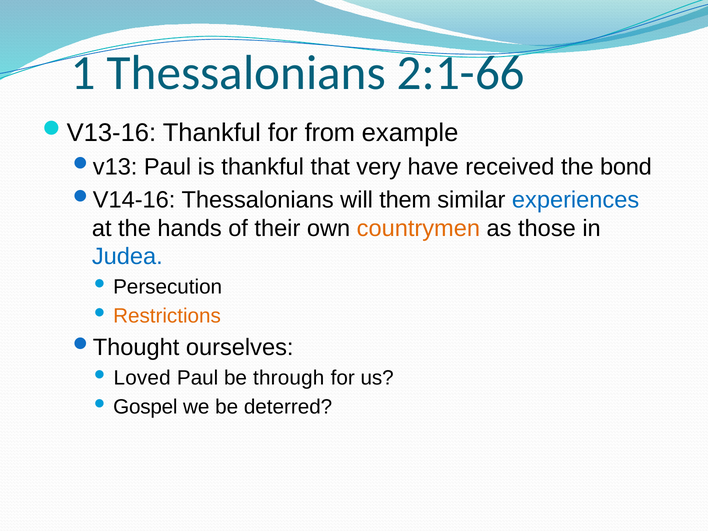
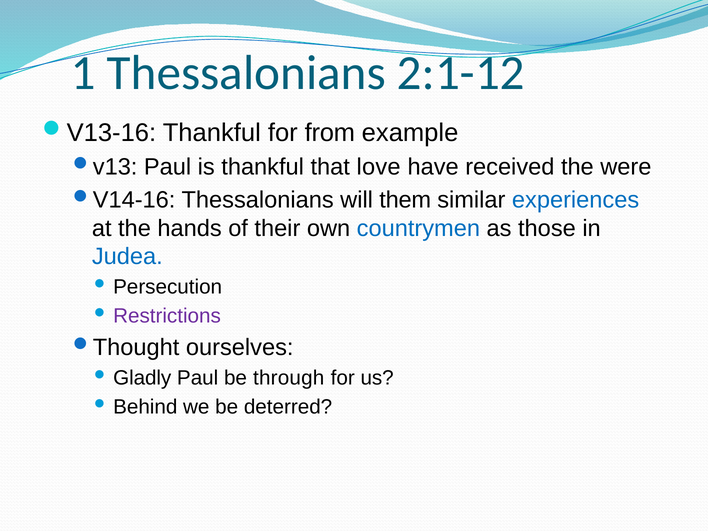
2:1-66: 2:1-66 -> 2:1-12
very: very -> love
bond: bond -> were
countrymen colour: orange -> blue
Restrictions colour: orange -> purple
Loved: Loved -> Gladly
Gospel: Gospel -> Behind
